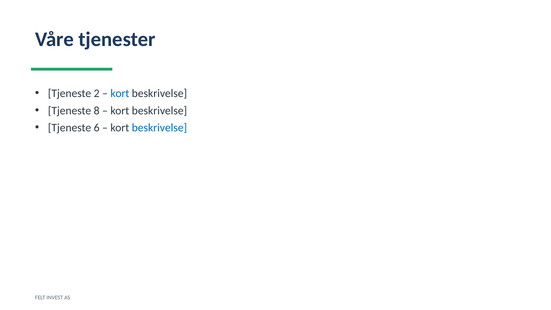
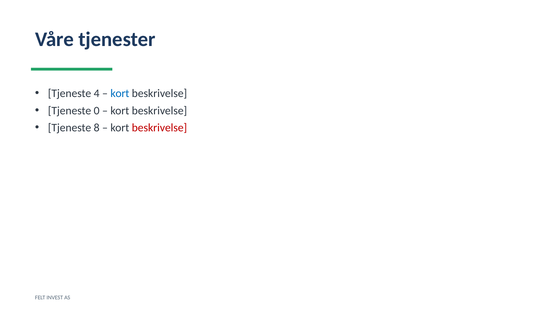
2: 2 -> 4
8: 8 -> 0
6: 6 -> 8
beskrivelse at (159, 128) colour: blue -> red
